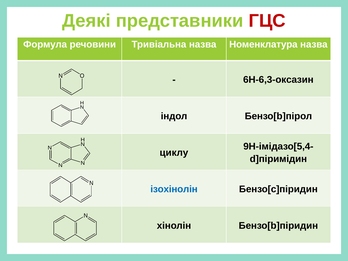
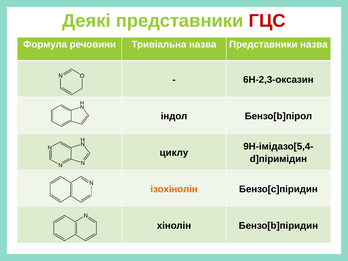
назва Номенклатура: Номенклатура -> Представники
6Н-6,3-оксазин: 6Н-6,3-оксазин -> 6Н-2,3-оксазин
ізохінолін colour: blue -> orange
